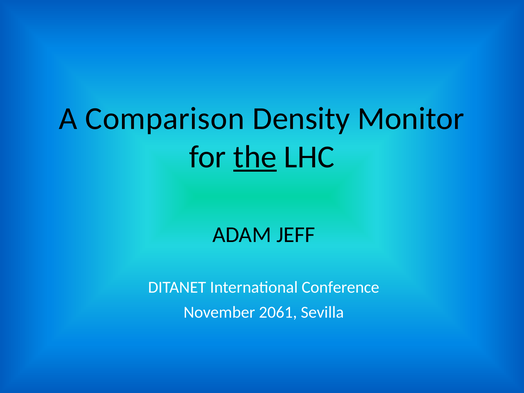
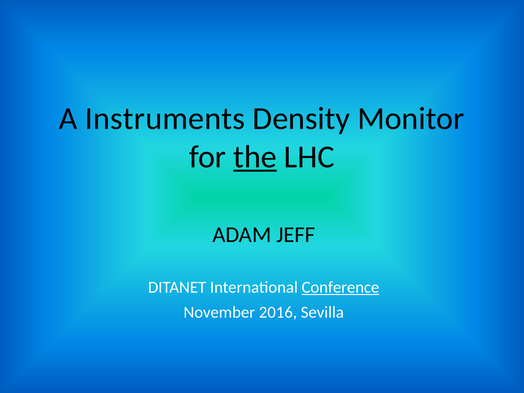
Comparison: Comparison -> Instruments
Conference underline: none -> present
2061: 2061 -> 2016
